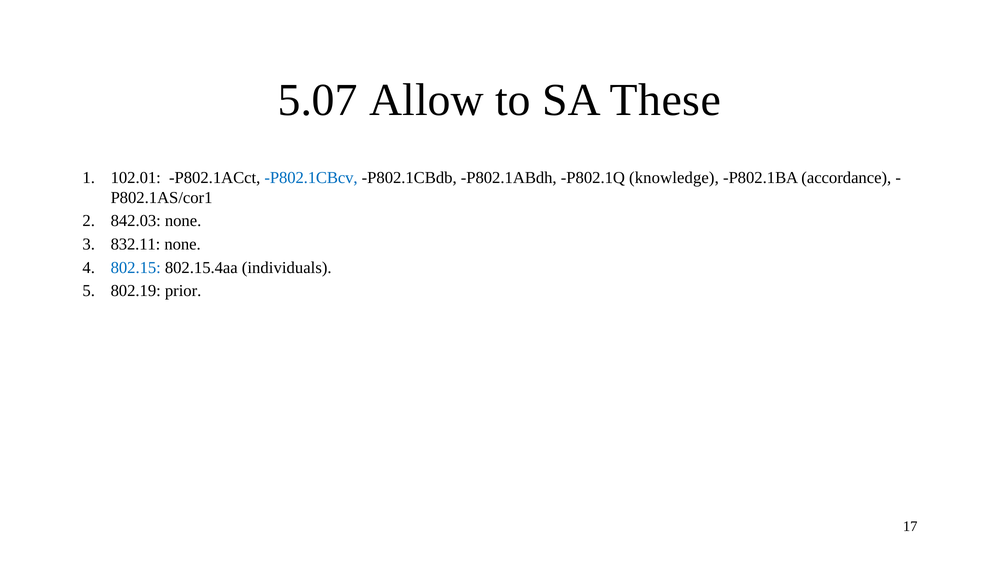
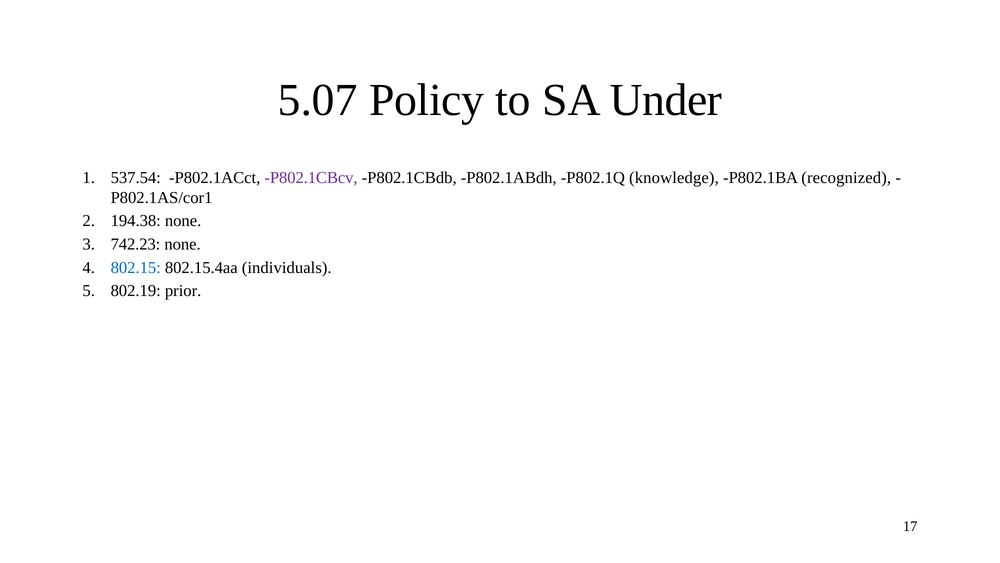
Allow: Allow -> Policy
These: These -> Under
102.01: 102.01 -> 537.54
P802.1CBcv colour: blue -> purple
accordance: accordance -> recognized
842.03: 842.03 -> 194.38
832.11: 832.11 -> 742.23
